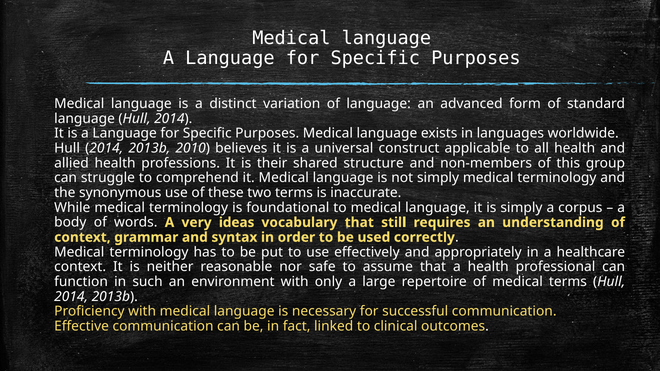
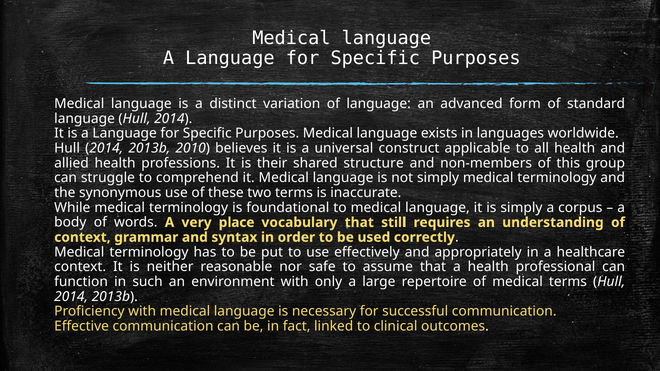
ideas: ideas -> place
